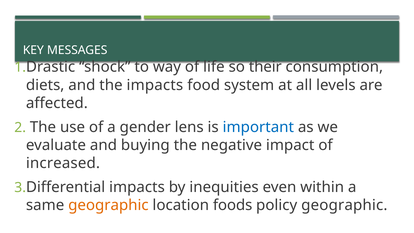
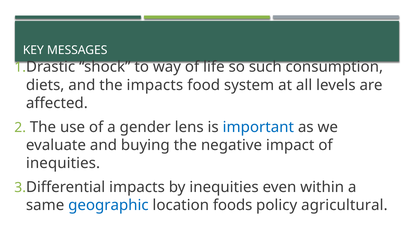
their: their -> such
increased at (63, 163): increased -> inequities
geographic at (108, 205) colour: orange -> blue
policy geographic: geographic -> agricultural
